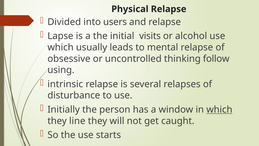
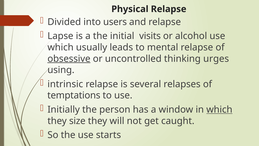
obsessive underline: none -> present
follow: follow -> urges
disturbance: disturbance -> temptations
line: line -> size
